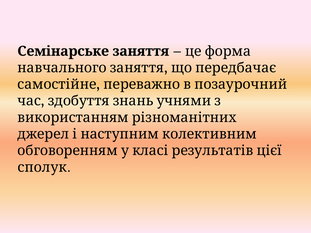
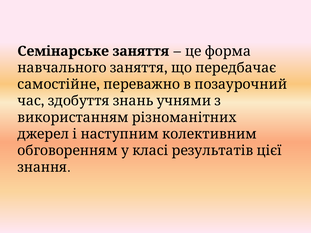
сполук: сполук -> знання
